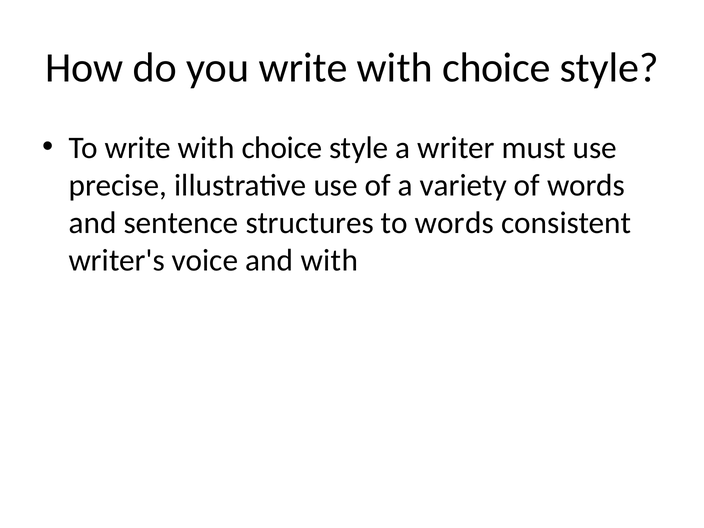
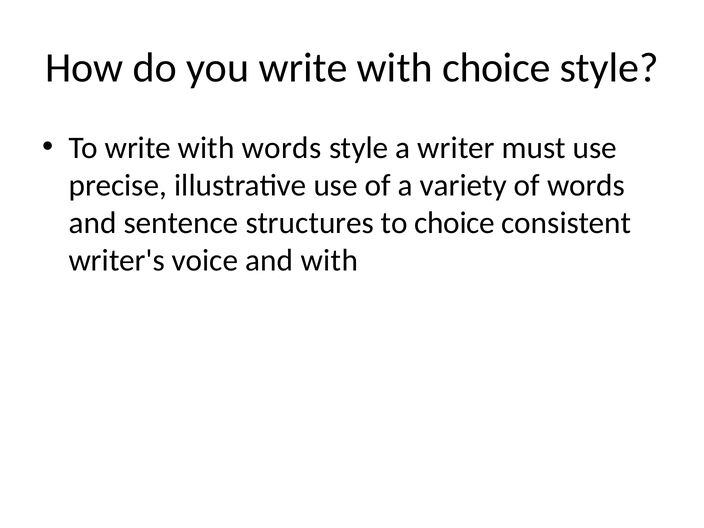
To write with choice: choice -> words
to words: words -> choice
